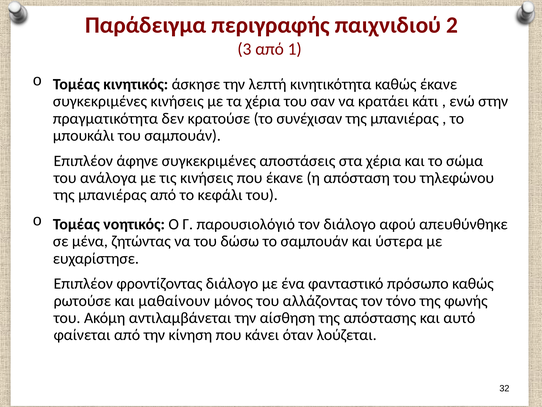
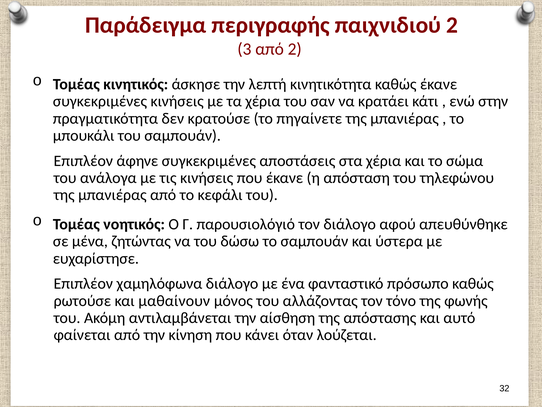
από 1: 1 -> 2
συνέχισαν: συνέχισαν -> πηγαίνετε
φροντίζοντας: φροντίζοντας -> χαμηλόφωνα
